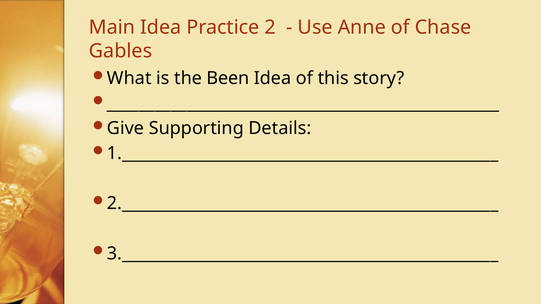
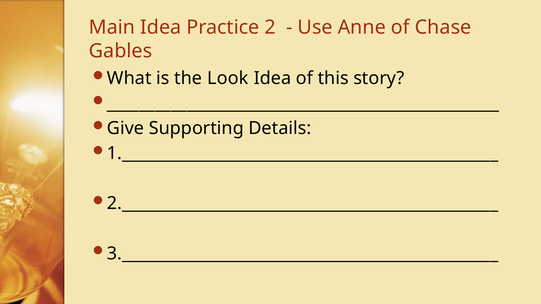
Been: Been -> Look
